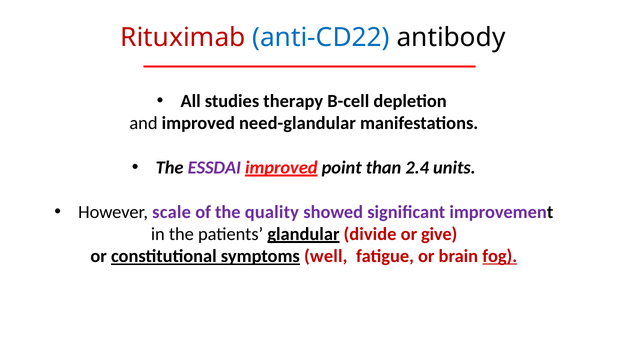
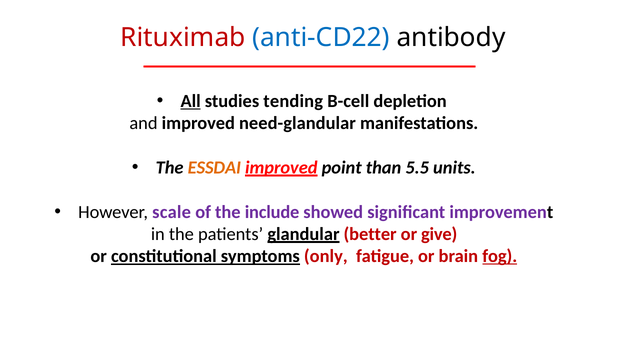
All underline: none -> present
therapy: therapy -> tending
ESSDAI colour: purple -> orange
2.4: 2.4 -> 5.5
quality: quality -> include
divide: divide -> better
well: well -> only
